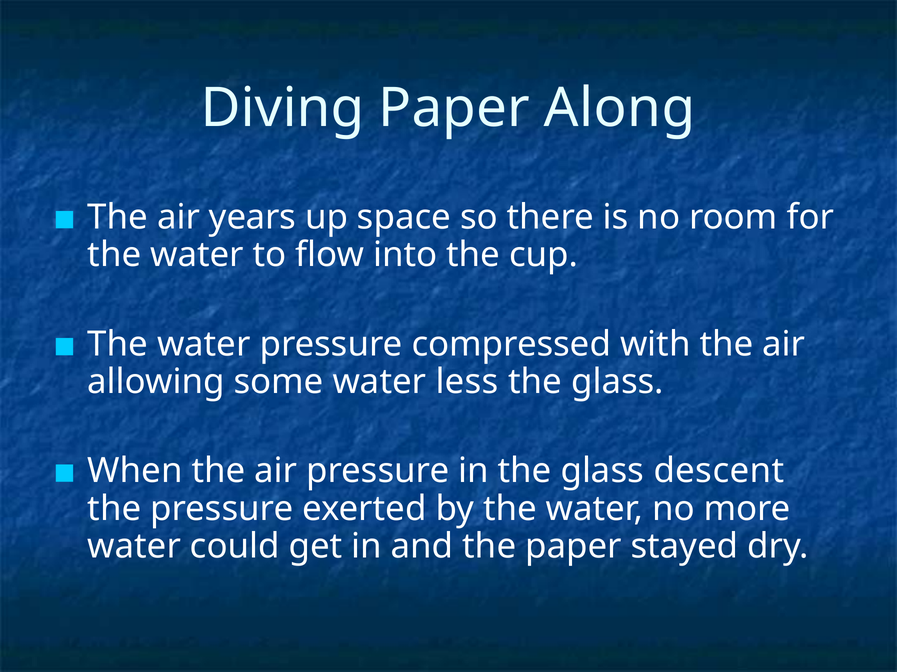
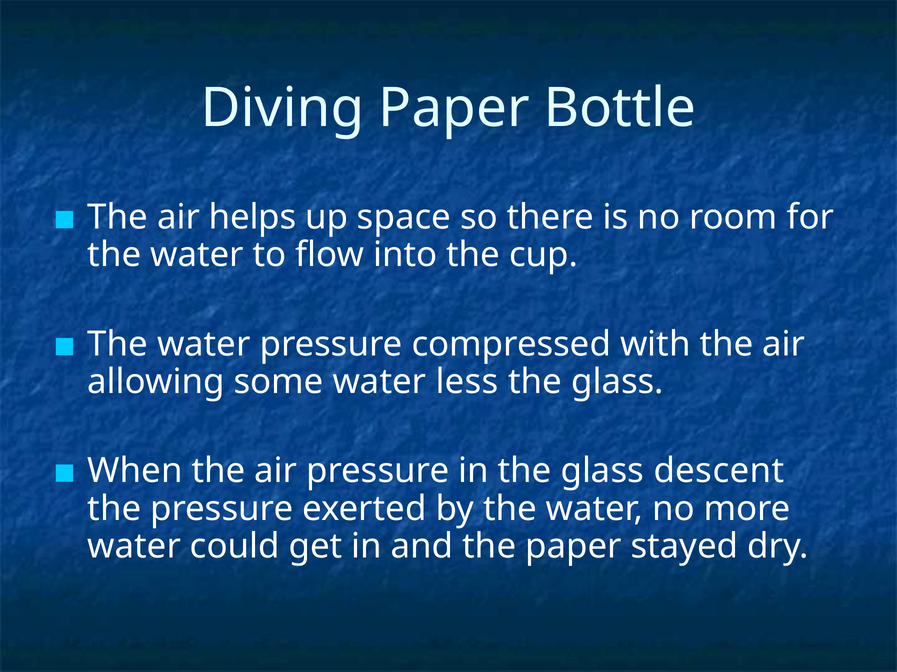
Along: Along -> Bottle
years: years -> helps
